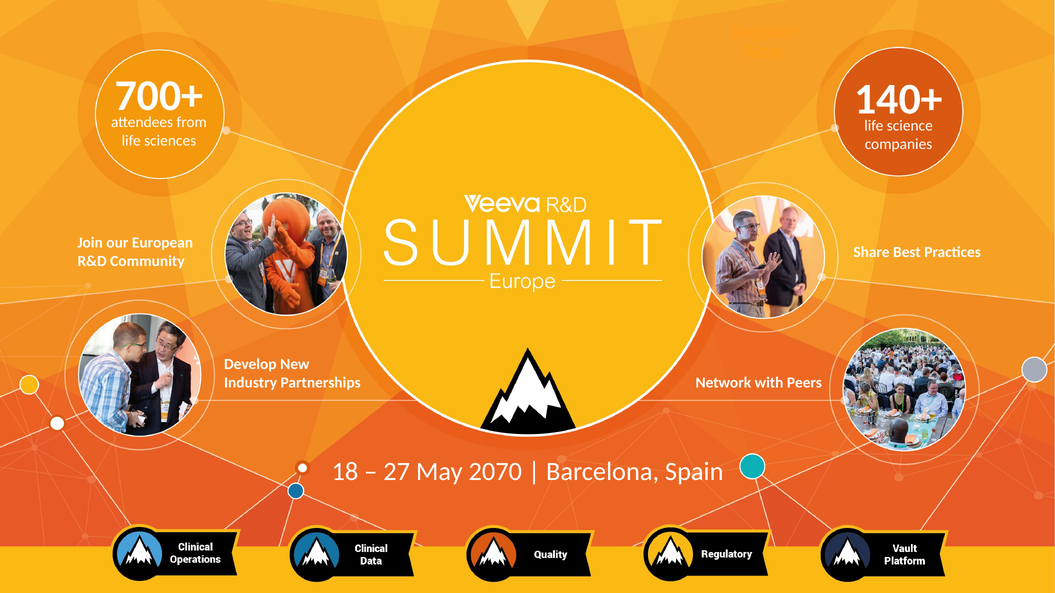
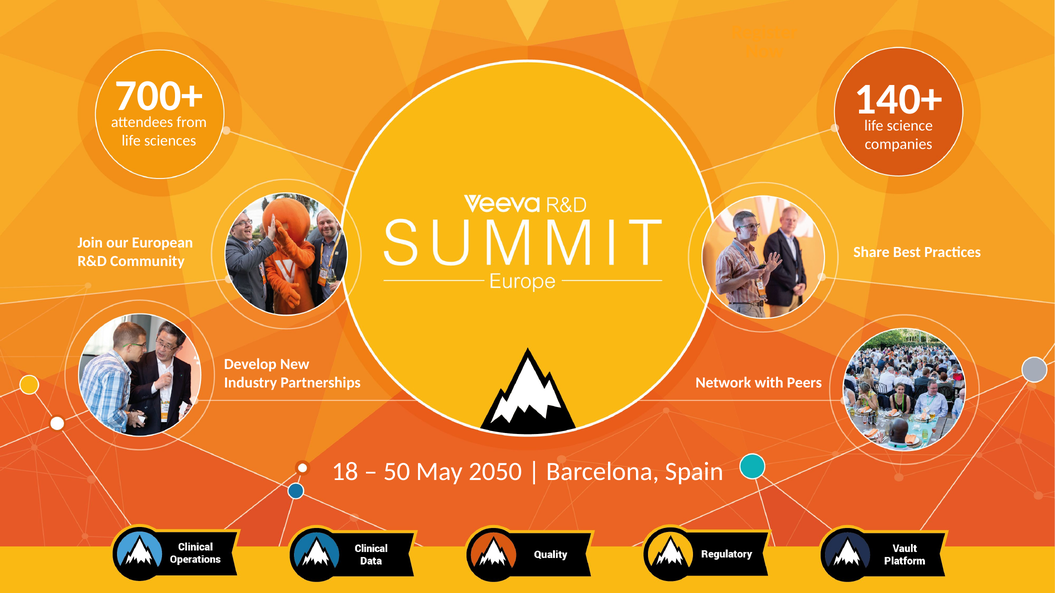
27: 27 -> 50
2070: 2070 -> 2050
